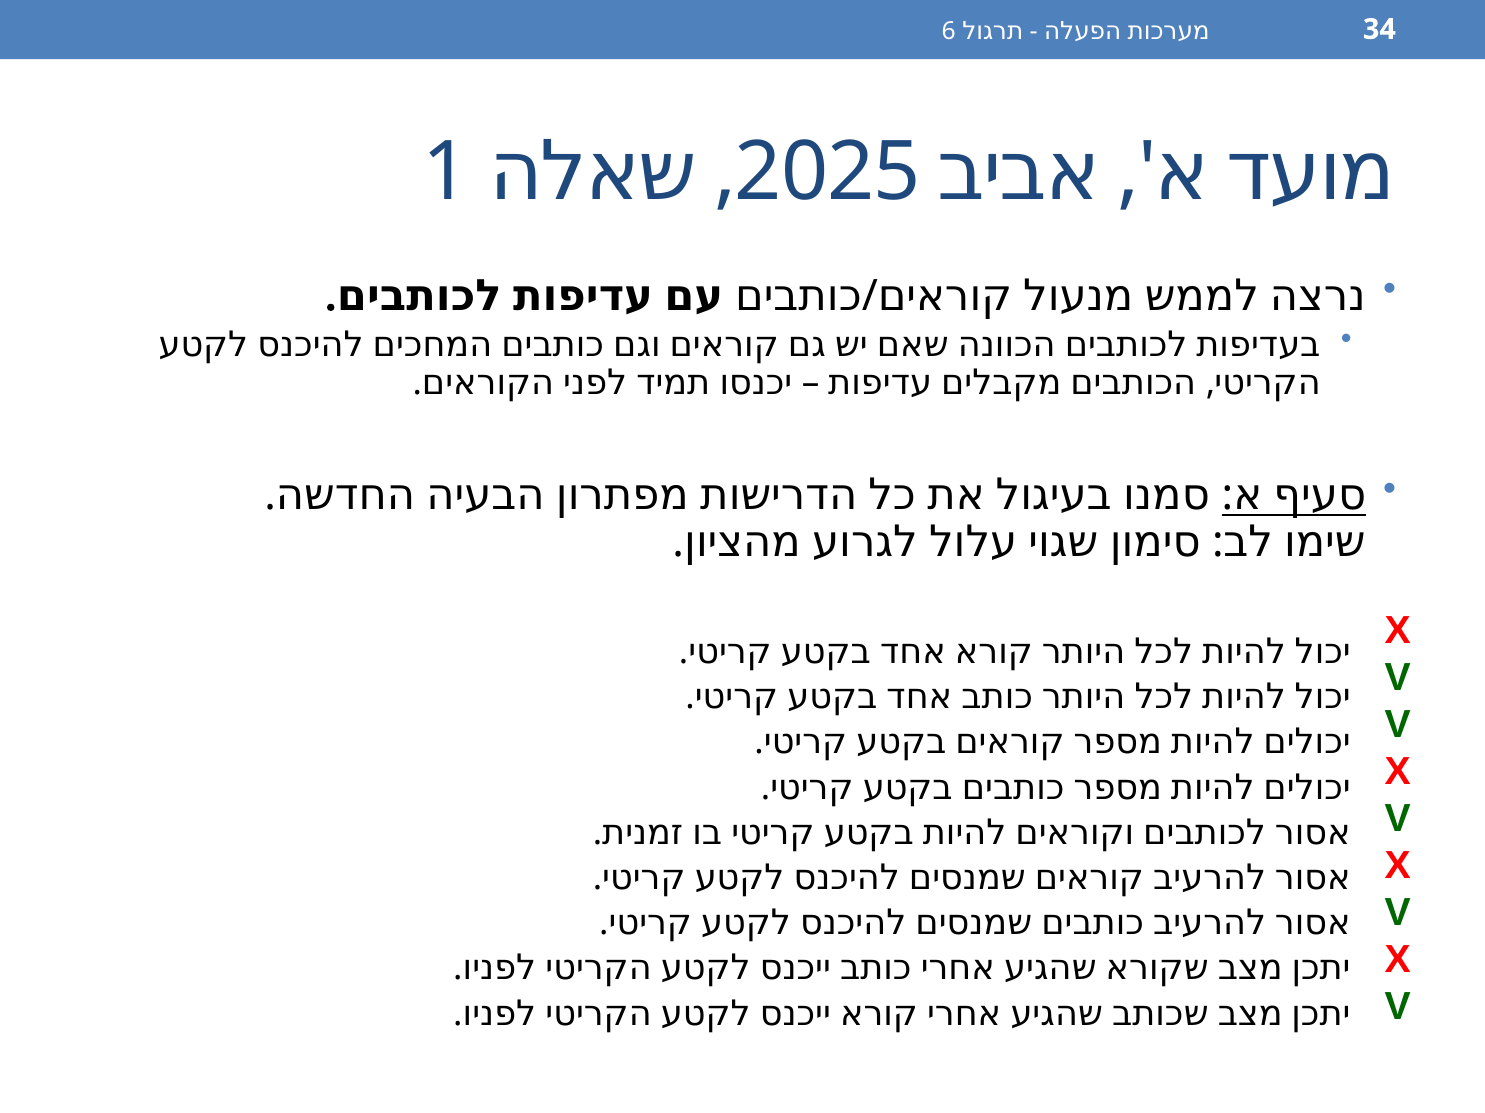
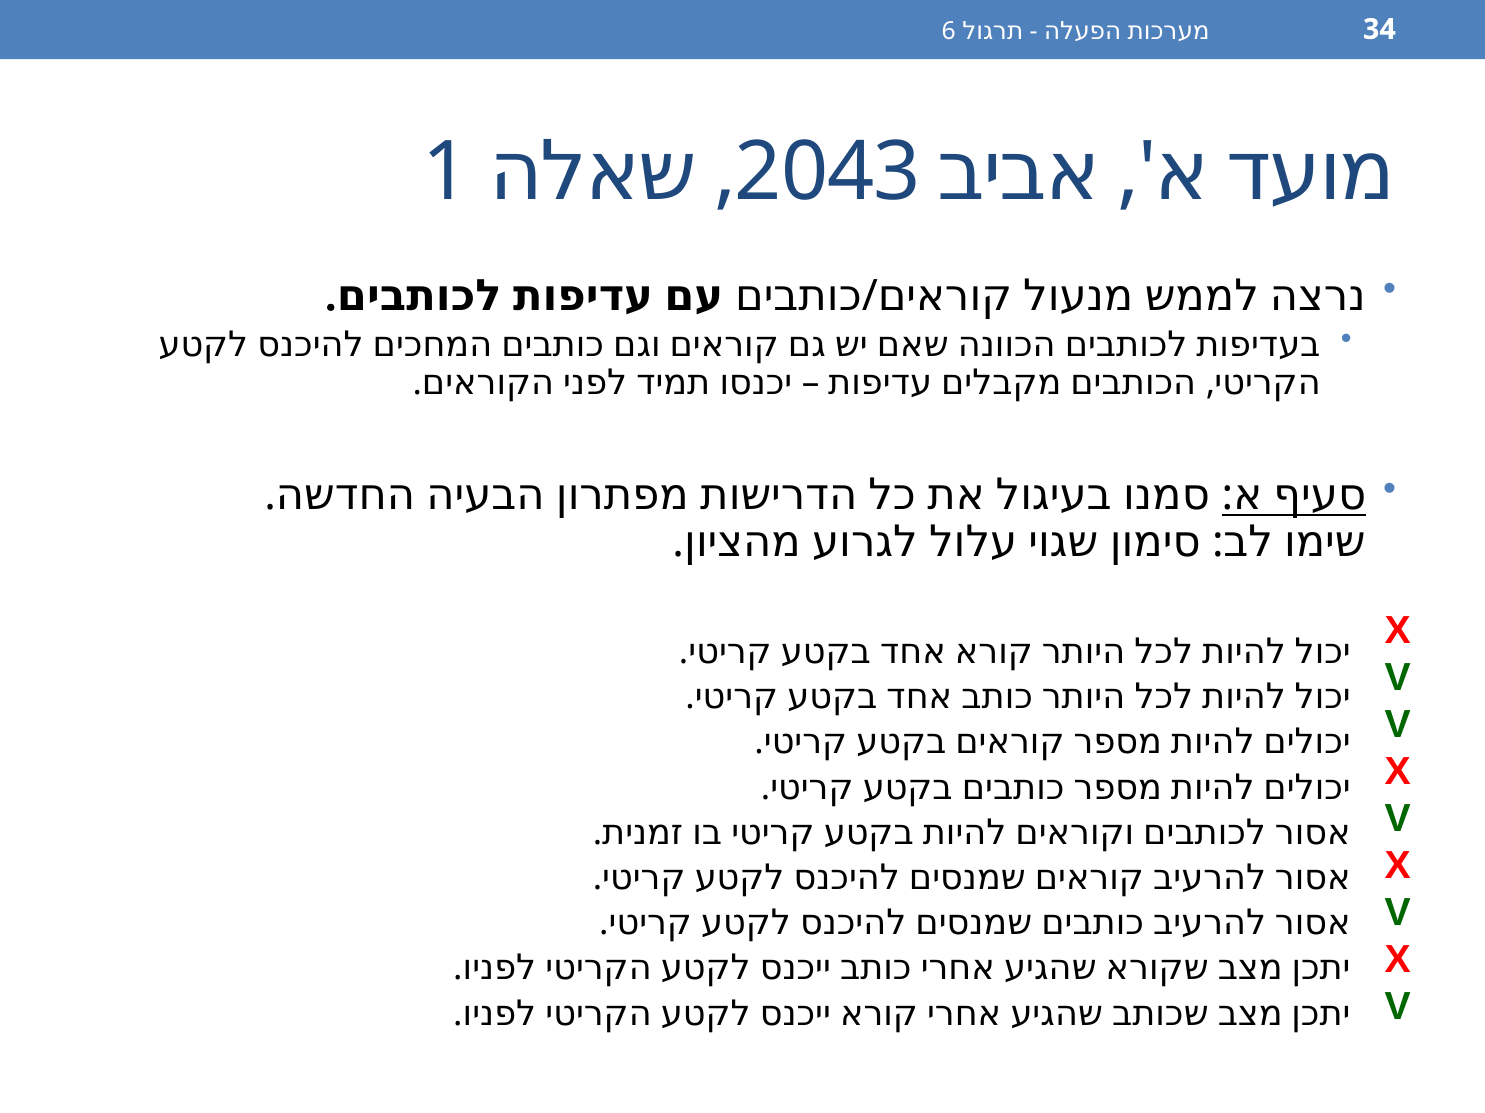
2025: 2025 -> 2043
